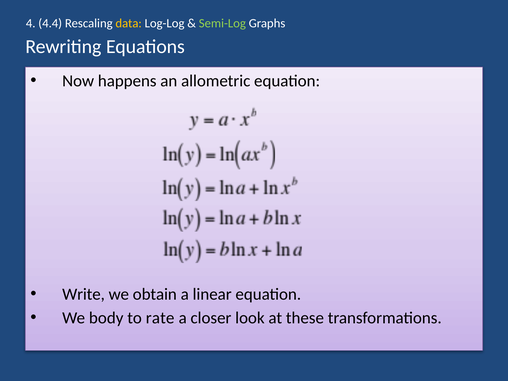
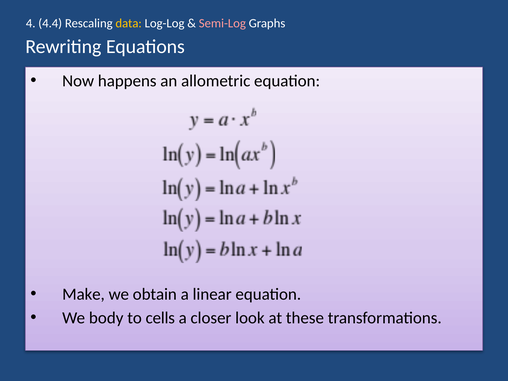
Semi-Log colour: light green -> pink
Write: Write -> Make
rate: rate -> cells
